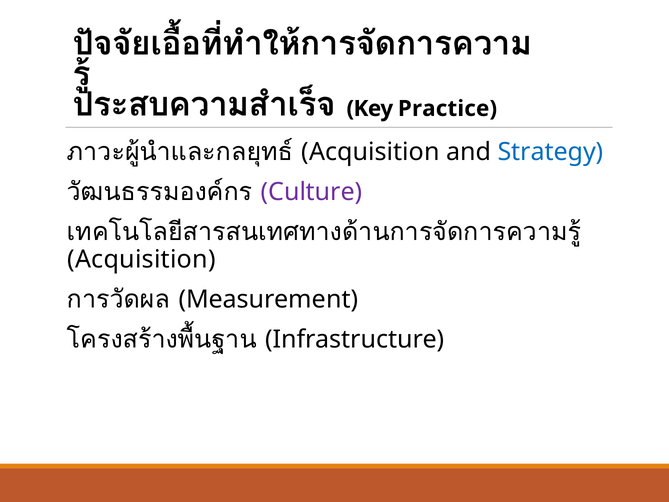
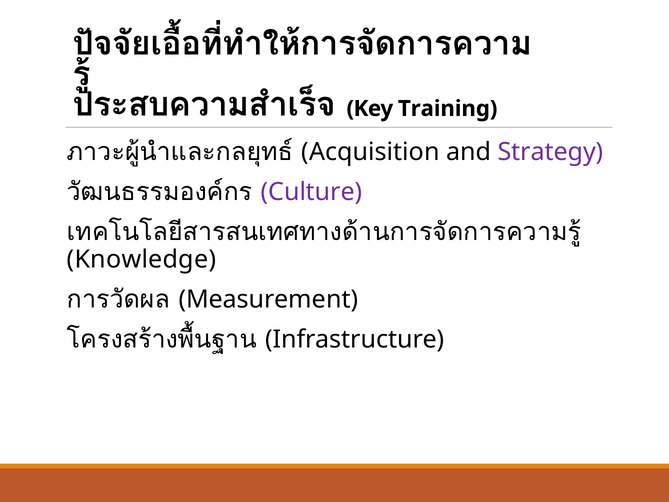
Practice: Practice -> Training
Strategy colour: blue -> purple
Acquisition at (141, 259): Acquisition -> Knowledge
